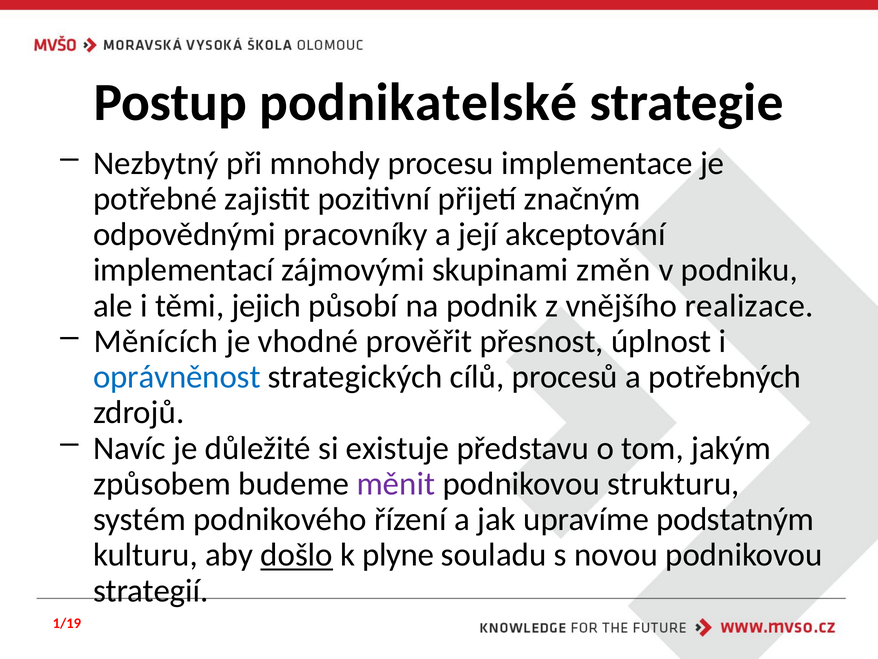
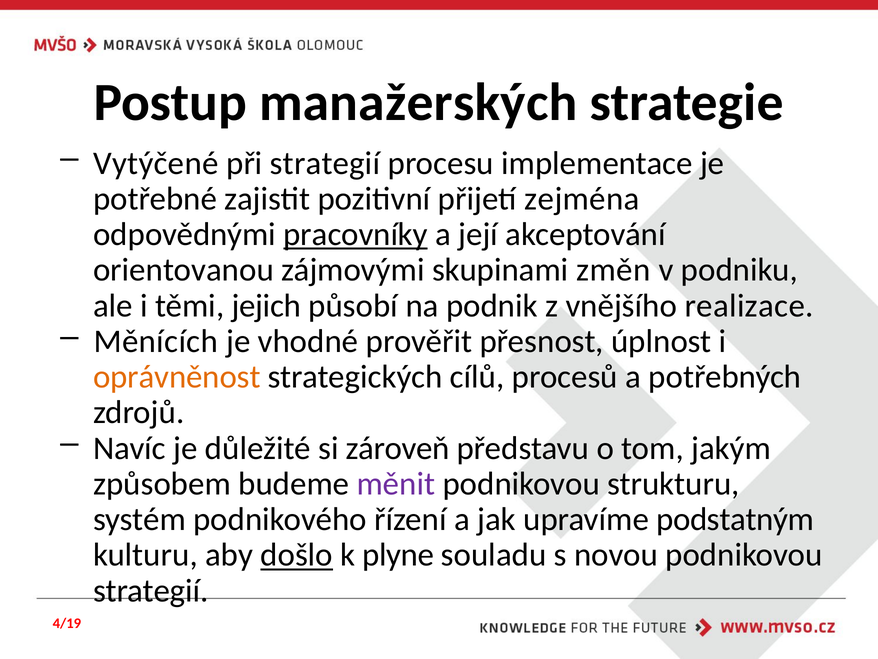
podnikatelské: podnikatelské -> manažerských
Nezbytný: Nezbytný -> Vytýčené
při mnohdy: mnohdy -> strategií
značným: značným -> zejména
pracovníky underline: none -> present
implementací: implementací -> orientovanou
oprávněnost colour: blue -> orange
existuje: existuje -> zároveň
1/19: 1/19 -> 4/19
